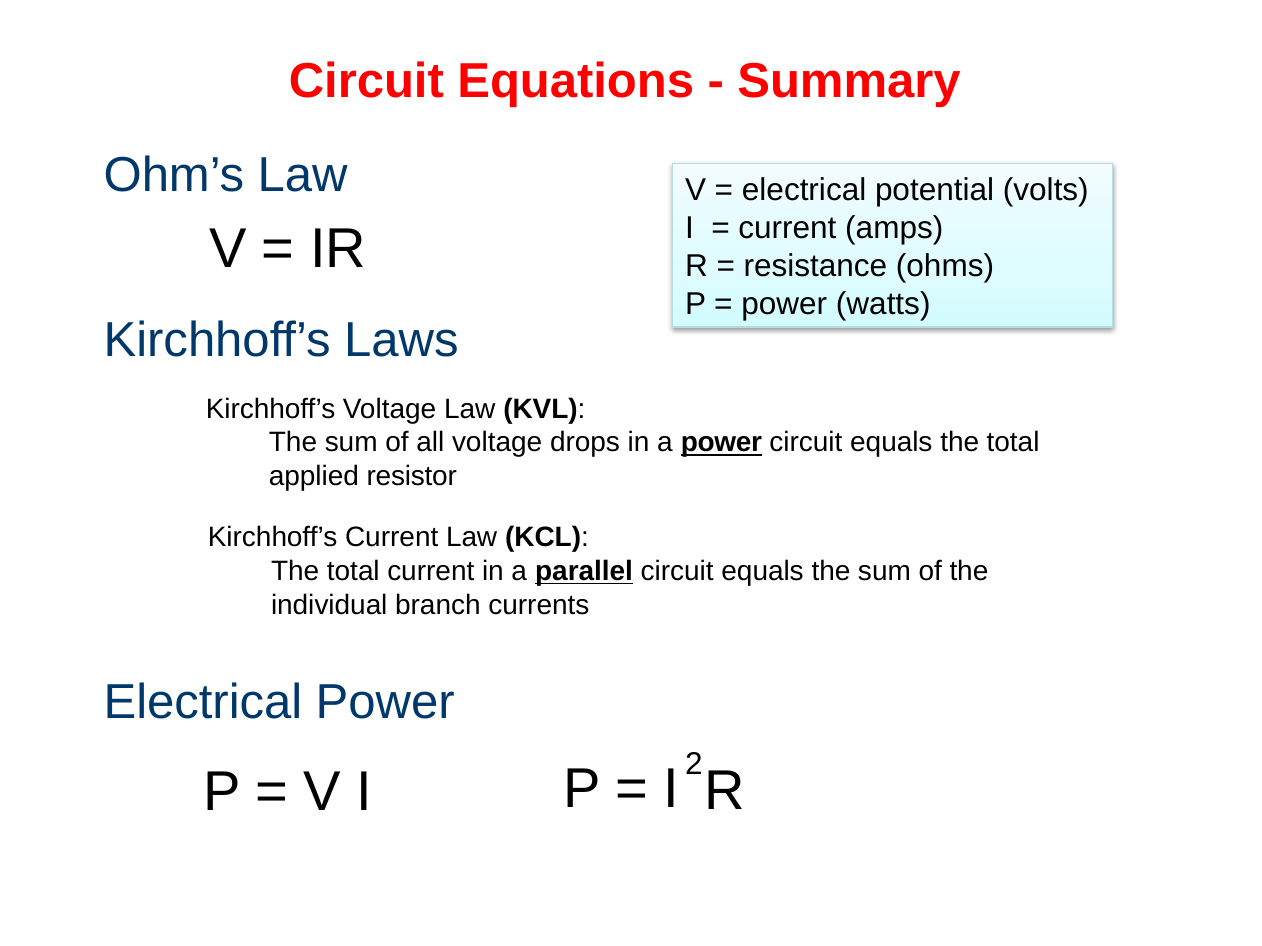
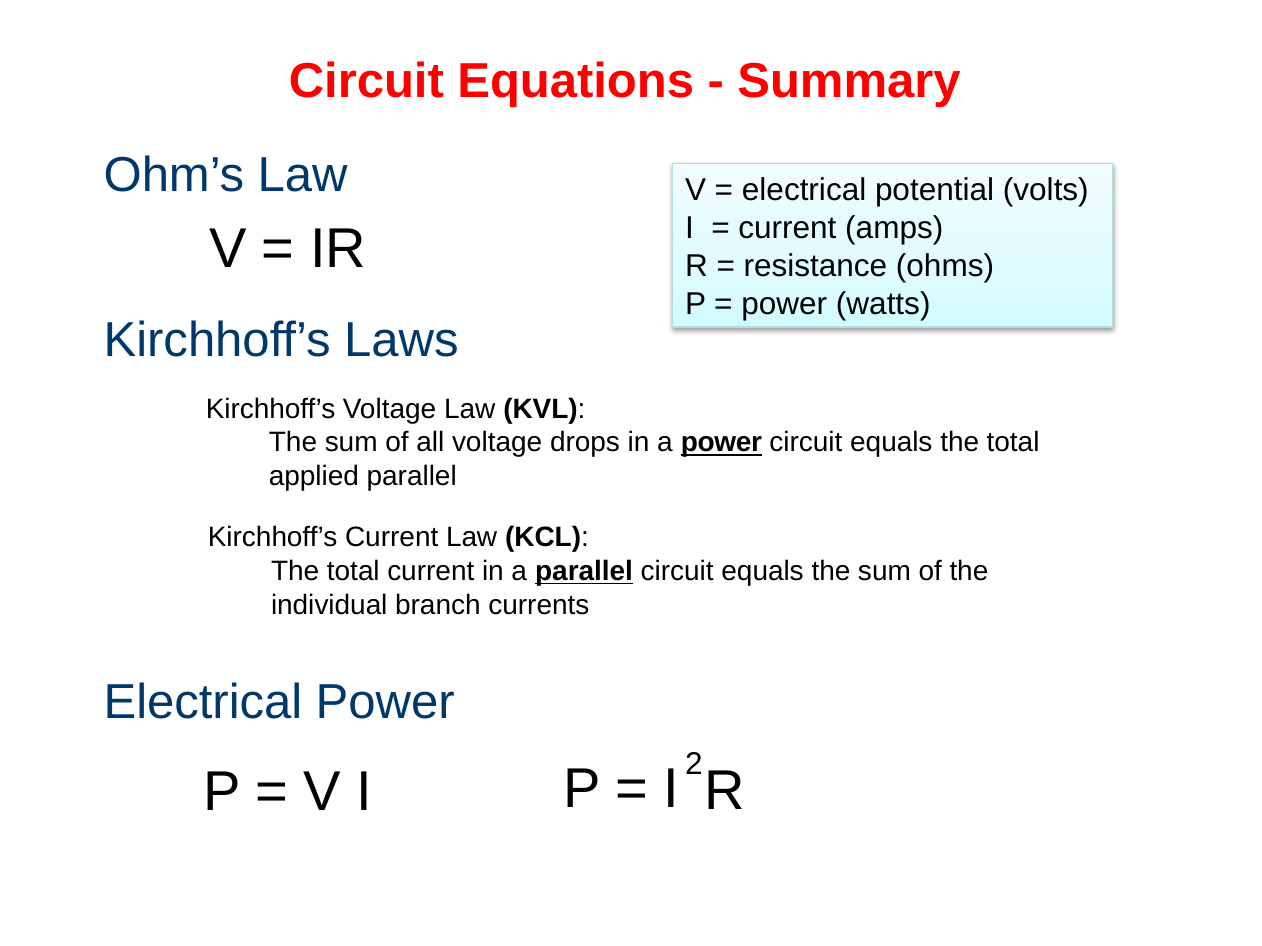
applied resistor: resistor -> parallel
